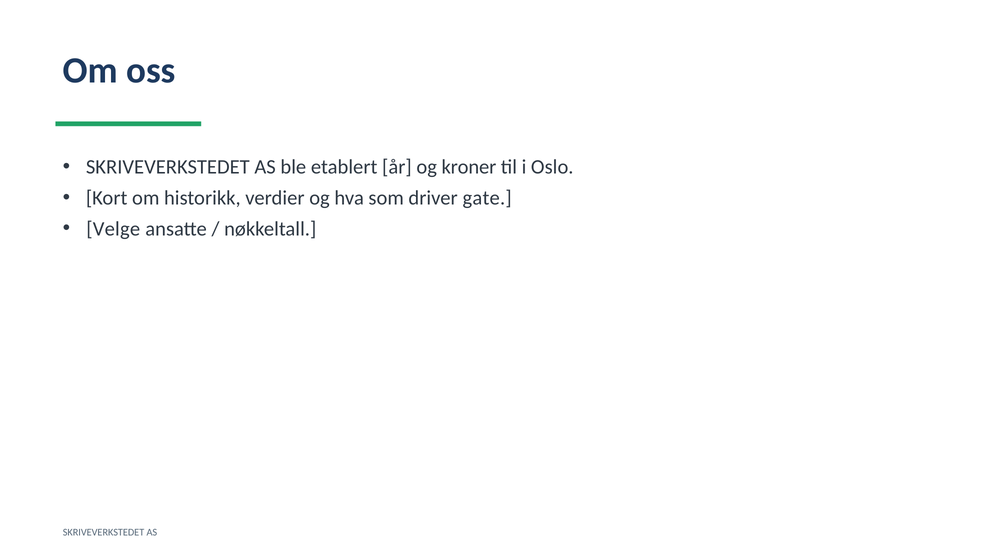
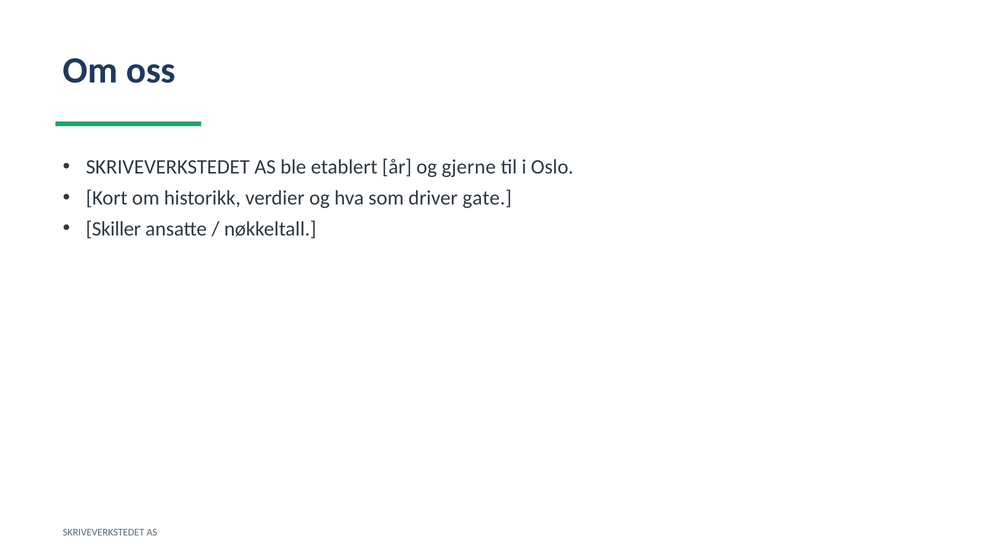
kroner: kroner -> gjerne
Velge: Velge -> Skiller
